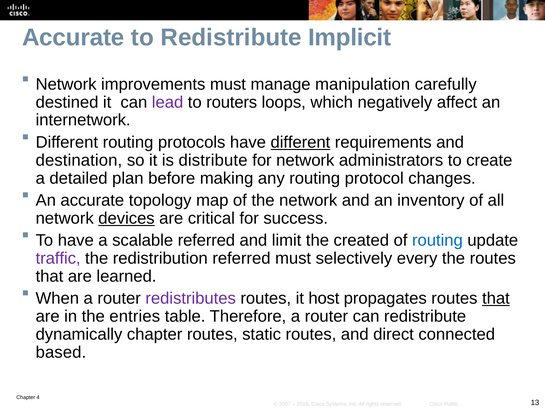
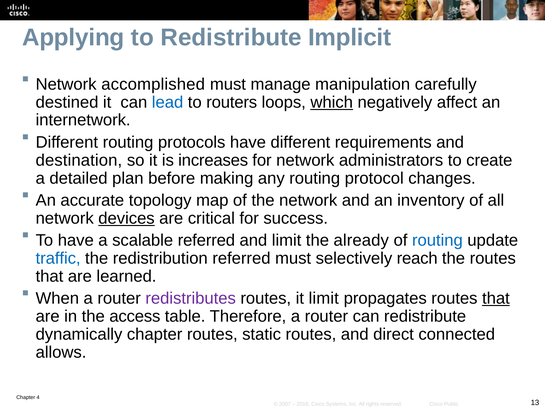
Accurate at (73, 37): Accurate -> Applying
improvements: improvements -> accomplished
lead colour: purple -> blue
which underline: none -> present
different at (300, 142) underline: present -> none
distribute: distribute -> increases
created: created -> already
traffic colour: purple -> blue
every: every -> reach
it host: host -> limit
entries: entries -> access
based: based -> allows
